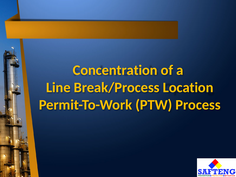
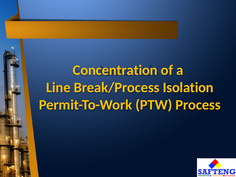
Location: Location -> Isolation
